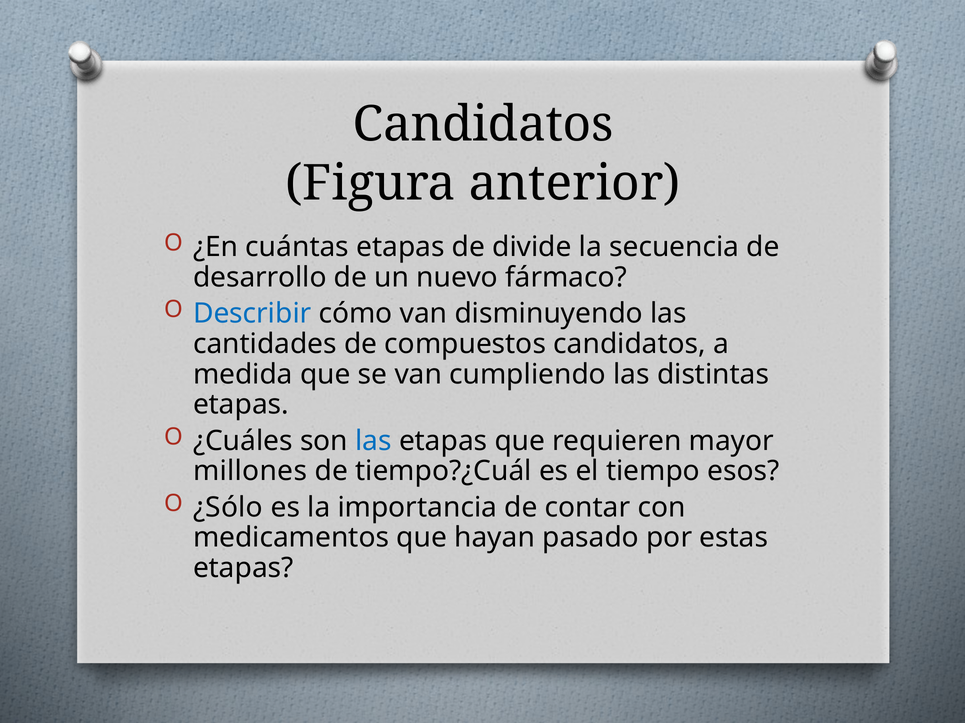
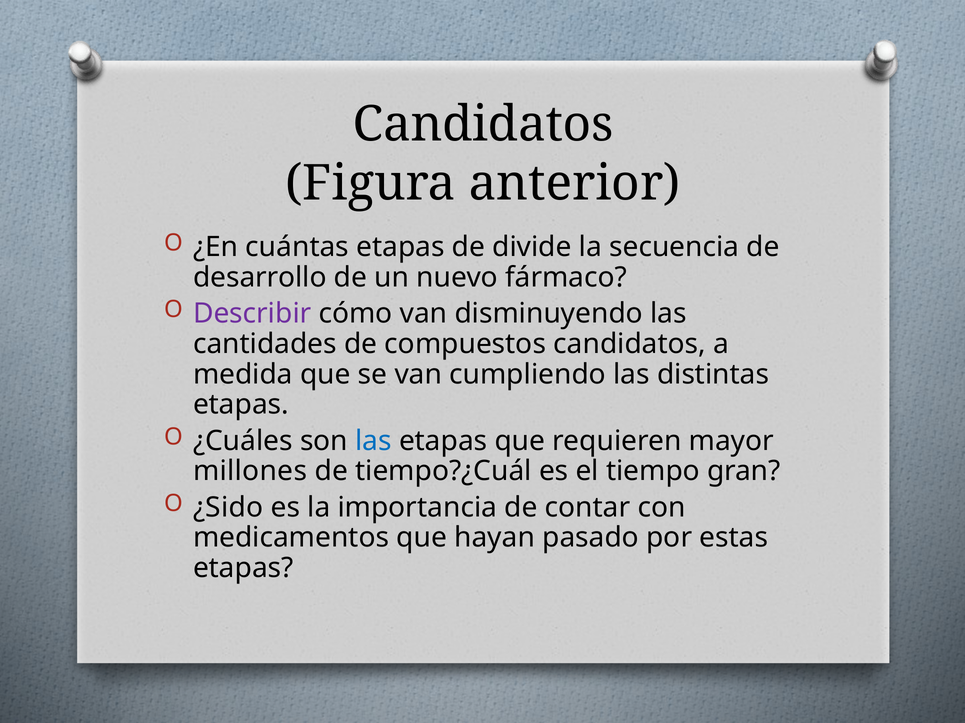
Describir colour: blue -> purple
esos: esos -> gran
¿Sólo: ¿Sólo -> ¿Sido
